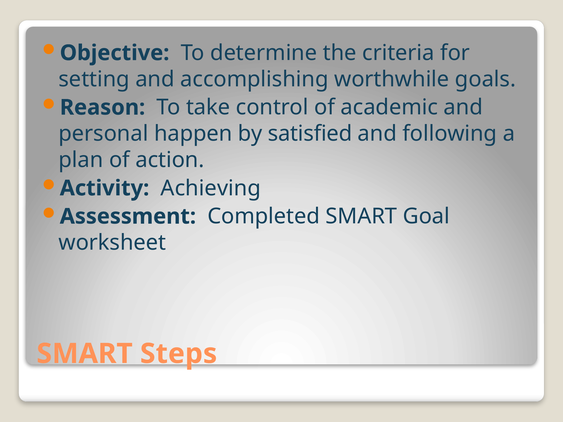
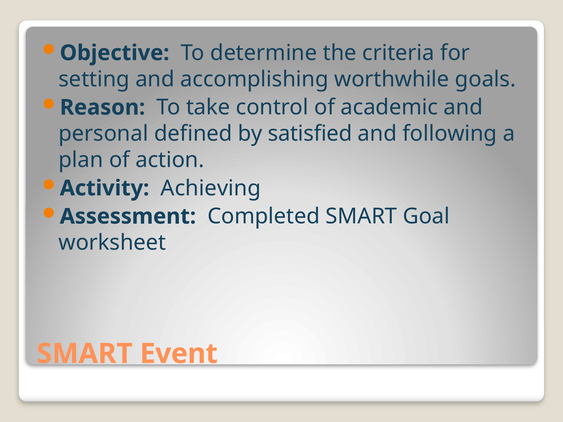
happen: happen -> defined
Steps: Steps -> Event
